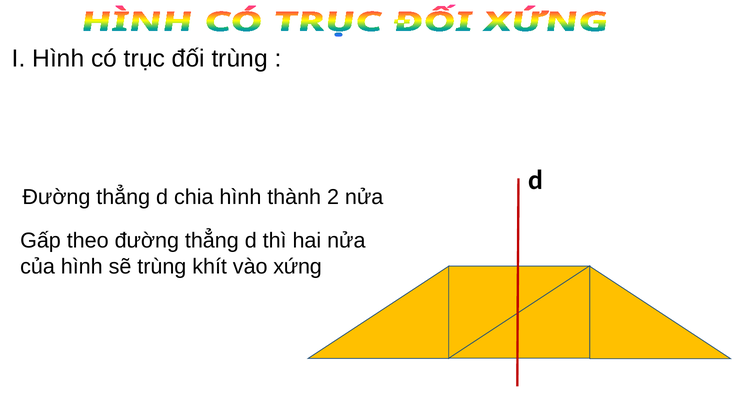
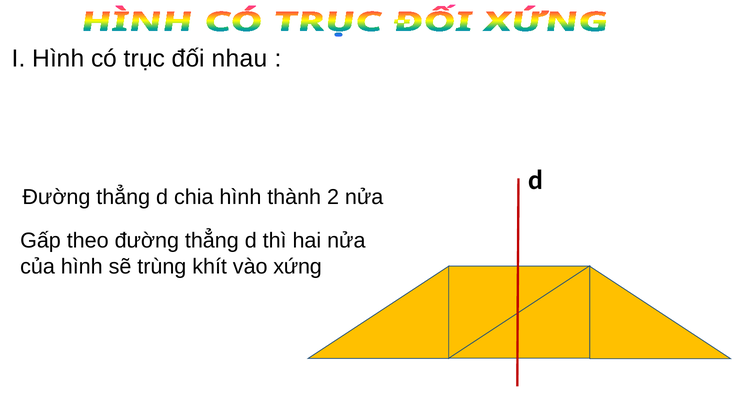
đối trùng: trùng -> nhau
